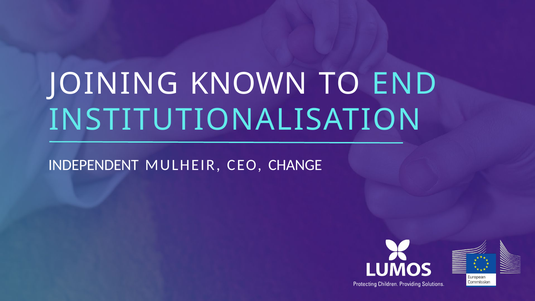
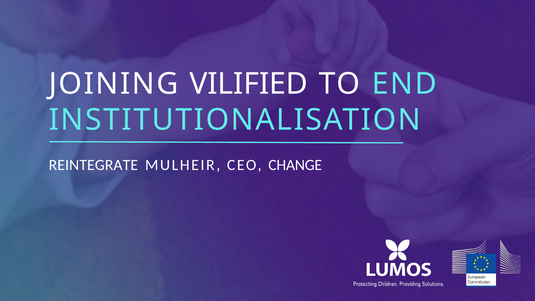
KNOWN: KNOWN -> VILIFIED
INDEPENDENT: INDEPENDENT -> REINTEGRATE
